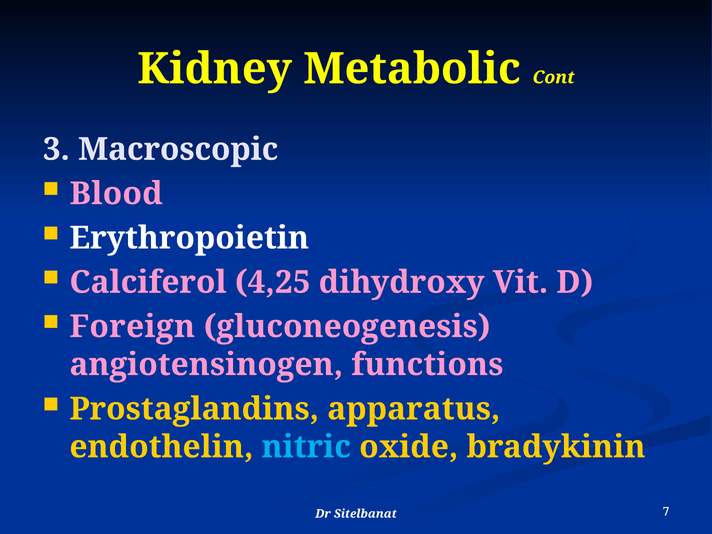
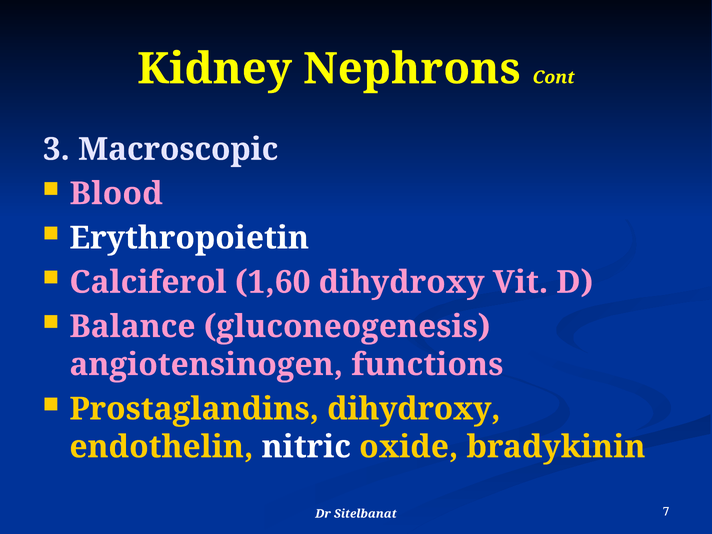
Metabolic: Metabolic -> Nephrons
4,25: 4,25 -> 1,60
Foreign: Foreign -> Balance
Prostaglandins apparatus: apparatus -> dihydroxy
nitric colour: light blue -> white
